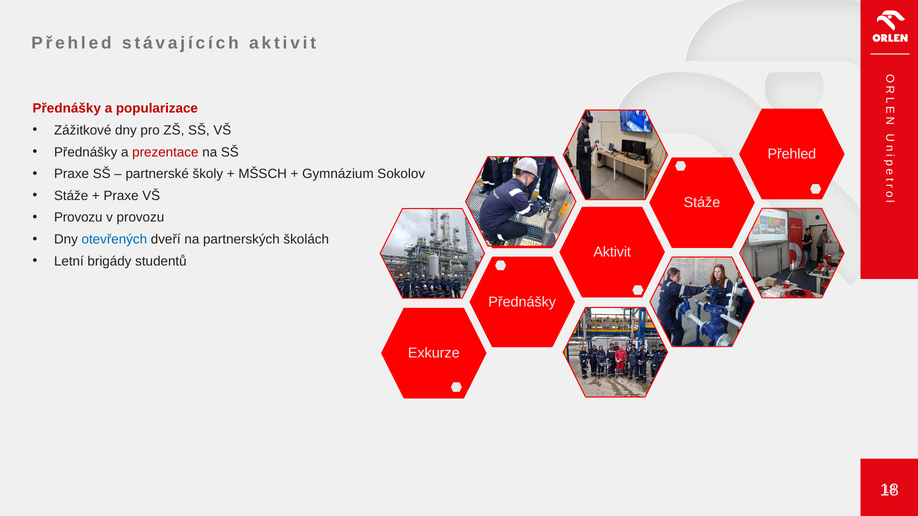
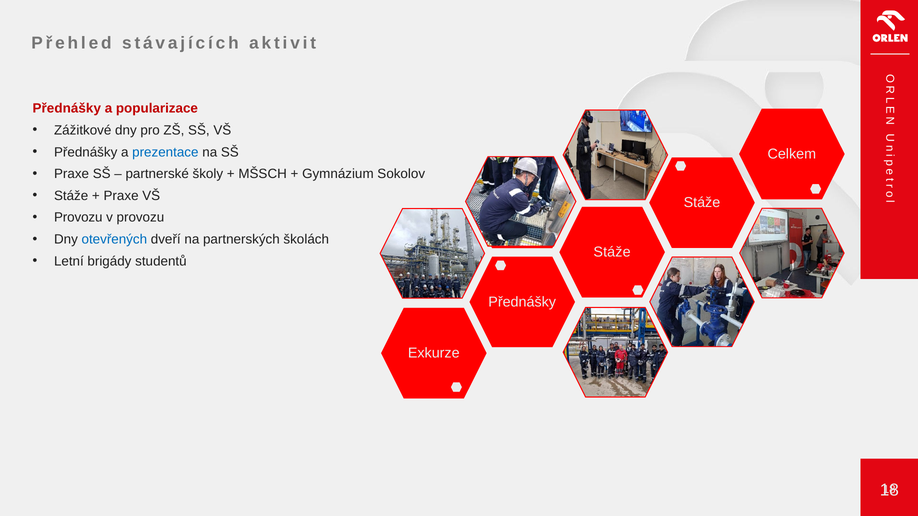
prezentace colour: red -> blue
Přehled at (792, 154): Přehled -> Celkem
Aktivit at (612, 252): Aktivit -> Stáže
